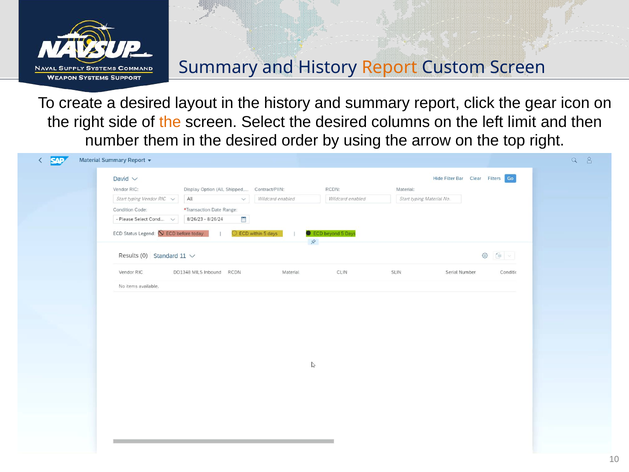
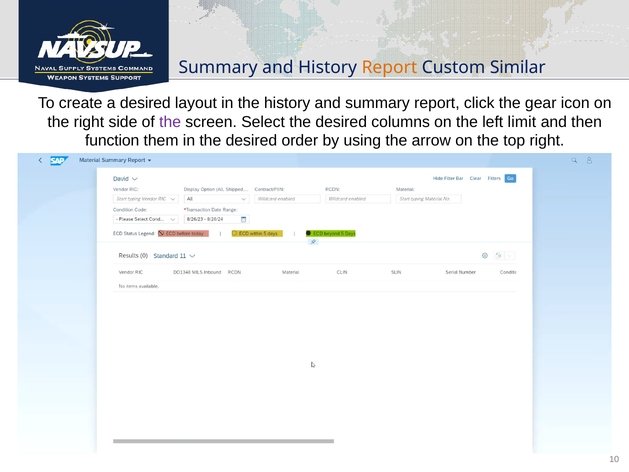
Custom Screen: Screen -> Similar
the at (170, 122) colour: orange -> purple
number: number -> function
